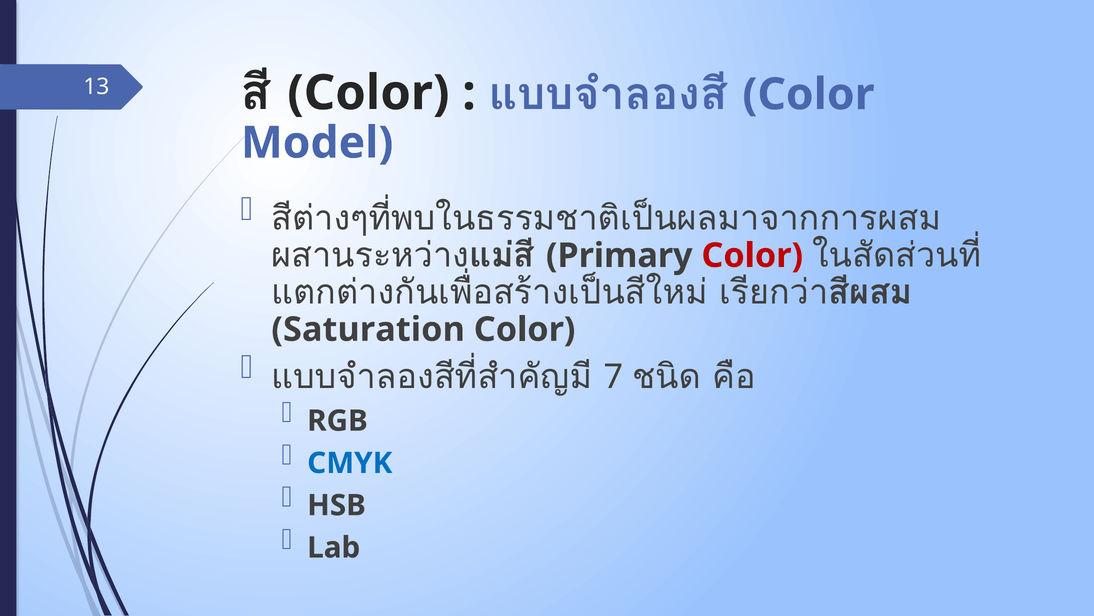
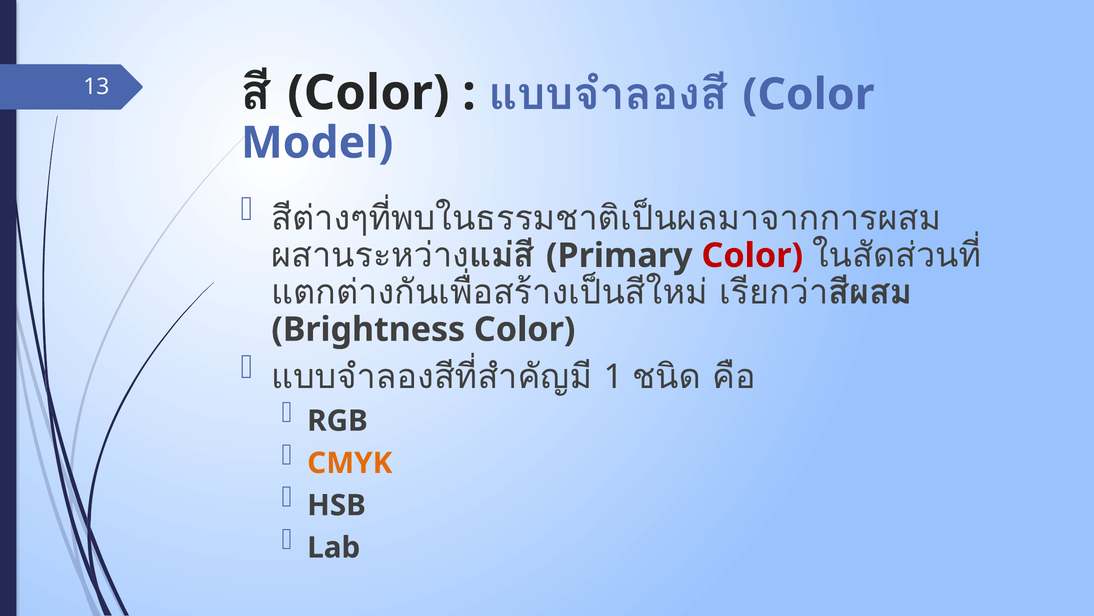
Saturation: Saturation -> Brightness
7: 7 -> 1
CMYK colour: blue -> orange
